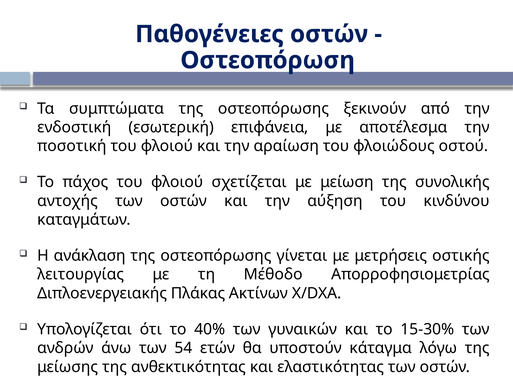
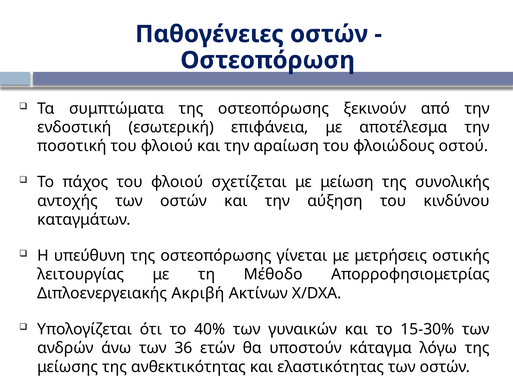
ανάκλαση: ανάκλαση -> υπεύθυνη
Πλάκας: Πλάκας -> Ακριβή
54: 54 -> 36
